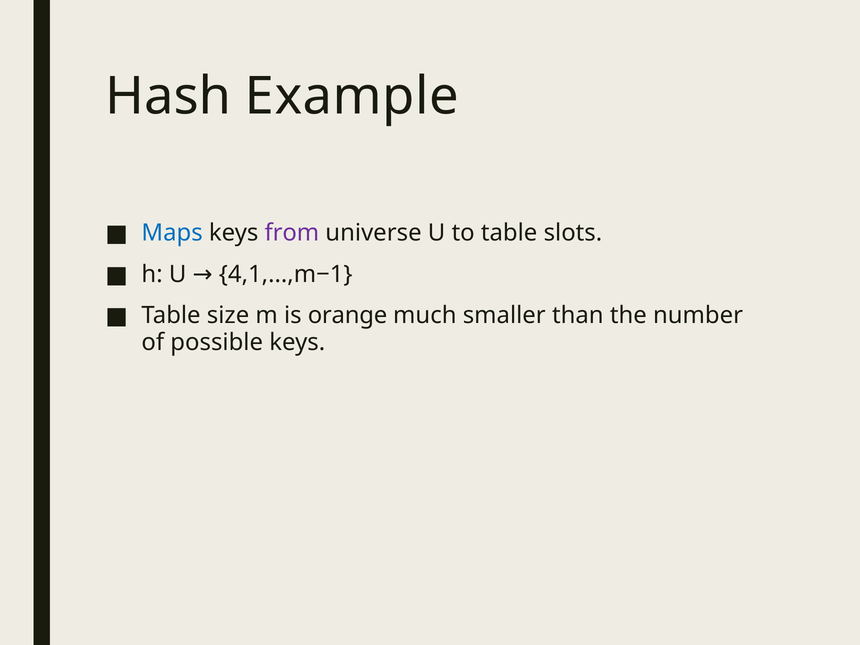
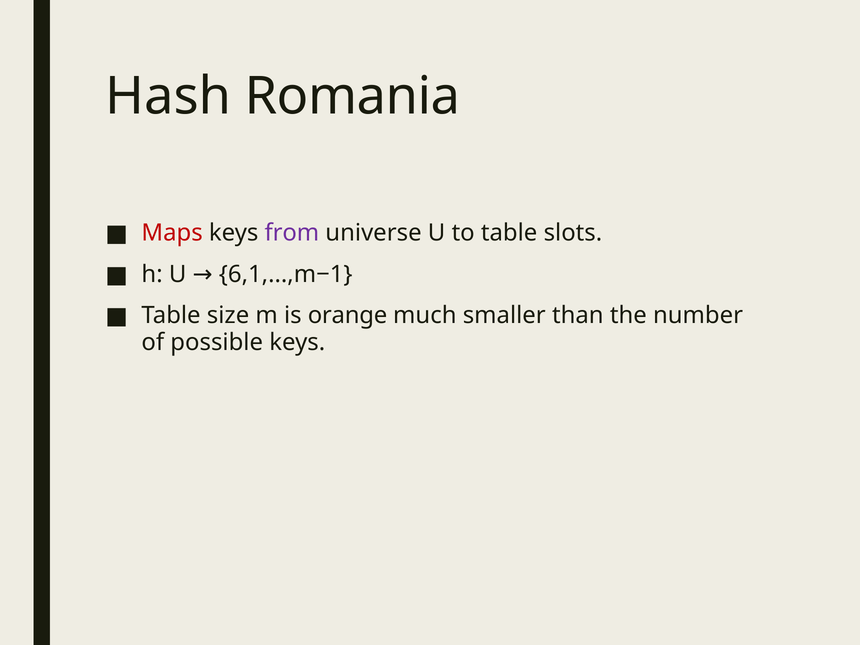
Example: Example -> Romania
Maps colour: blue -> red
4,1,...,m−1: 4,1,...,m−1 -> 6,1,...,m−1
